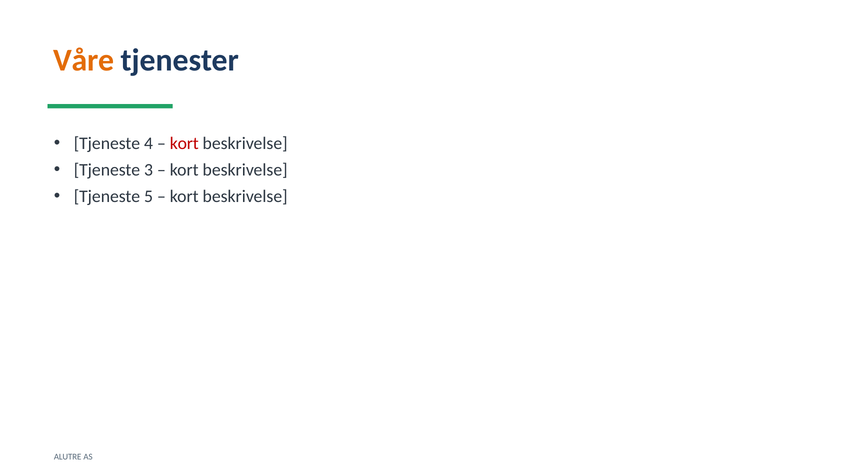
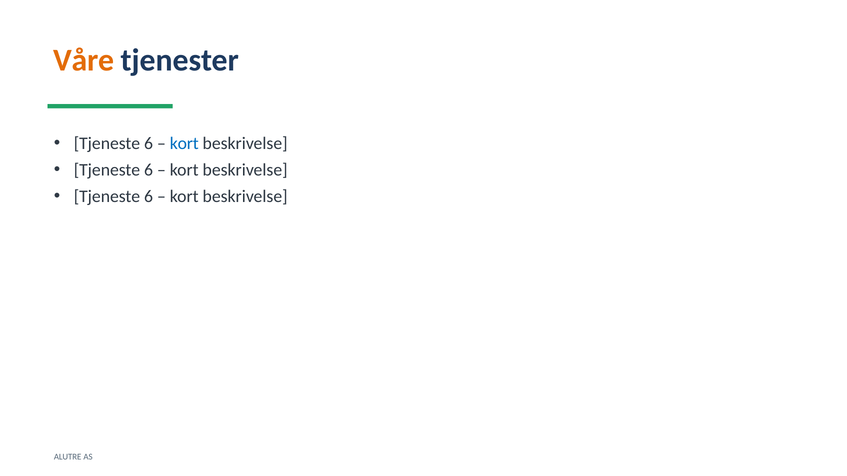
4 at (148, 143): 4 -> 6
kort at (184, 143) colour: red -> blue
3 at (148, 170): 3 -> 6
5 at (148, 196): 5 -> 6
